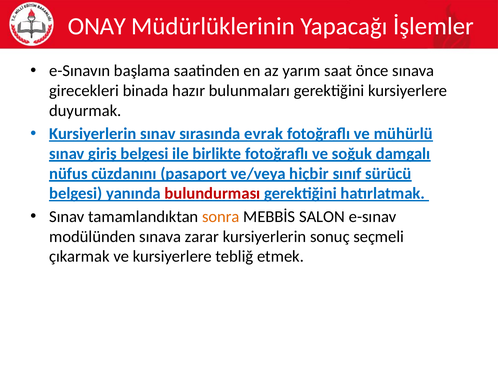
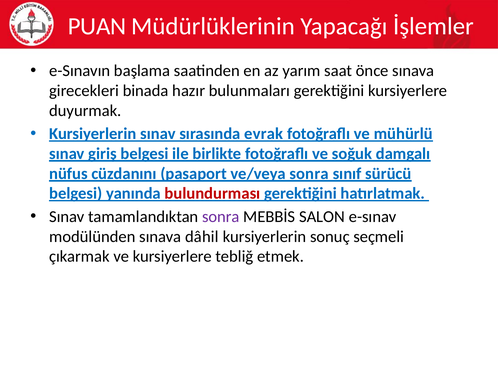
ONAY: ONAY -> PUAN
ve/veya hiçbir: hiçbir -> sonra
sonra at (221, 217) colour: orange -> purple
zarar: zarar -> dâhil
